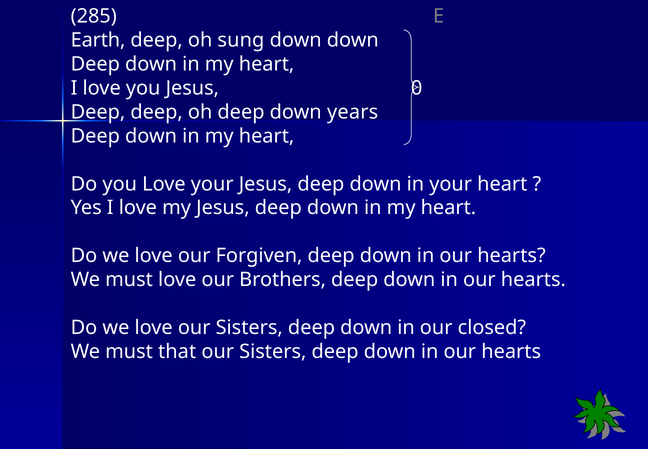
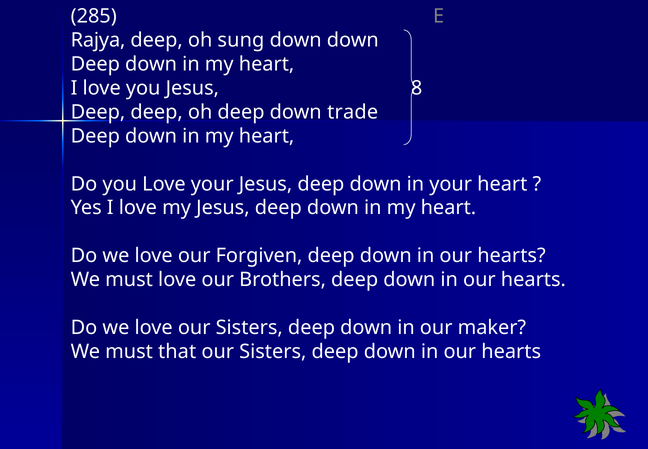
Earth: Earth -> Rajya
0: 0 -> 8
years: years -> trade
closed: closed -> maker
